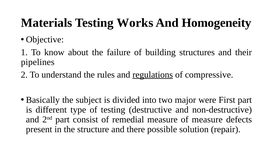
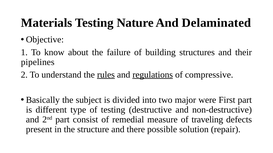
Works: Works -> Nature
Homogeneity: Homogeneity -> Delaminated
rules underline: none -> present
of measure: measure -> traveling
